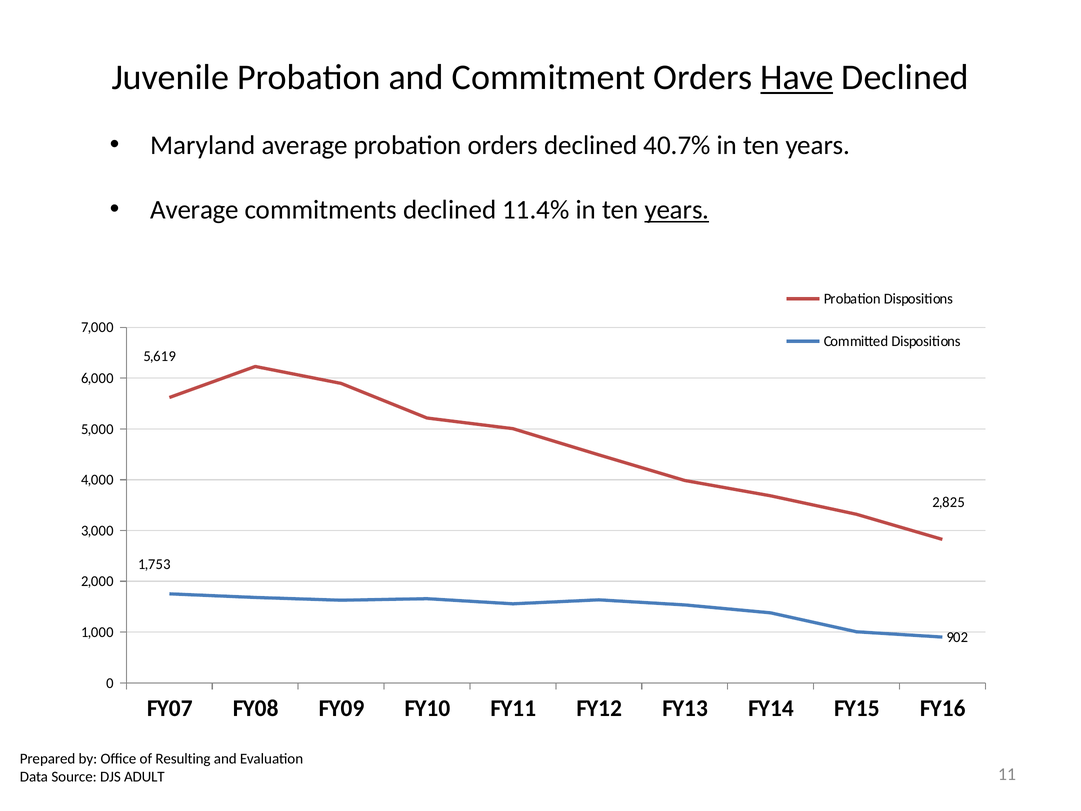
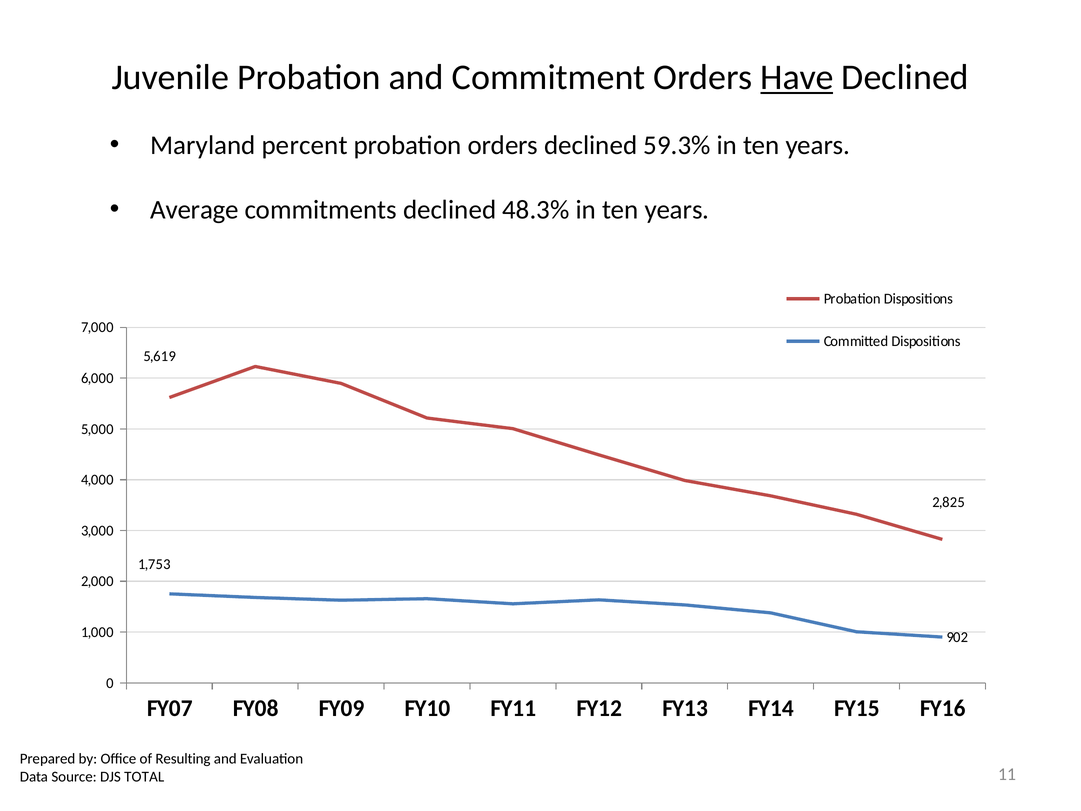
Maryland average: average -> percent
40.7%: 40.7% -> 59.3%
11.4%: 11.4% -> 48.3%
years at (677, 210) underline: present -> none
ADULT: ADULT -> TOTAL
